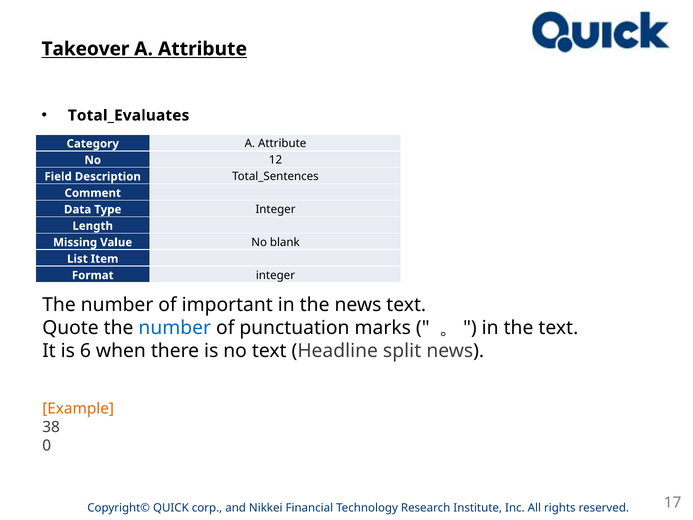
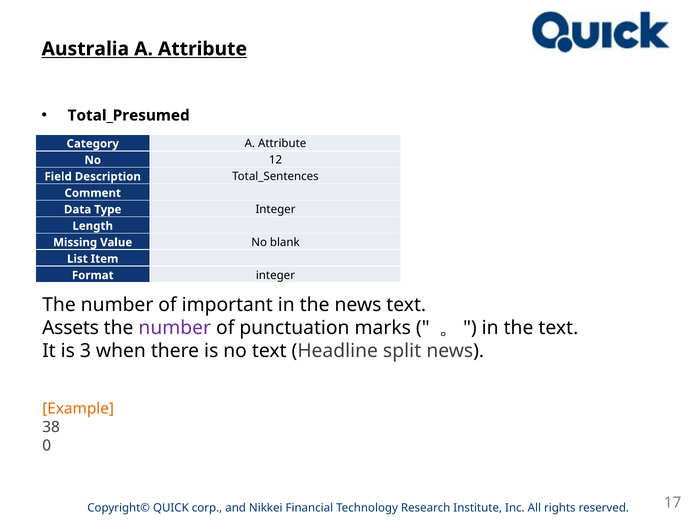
Takeover: Takeover -> Australia
Total_Evaluates: Total_Evaluates -> Total_Presumed
Quote: Quote -> Assets
number at (175, 328) colour: blue -> purple
6: 6 -> 3
